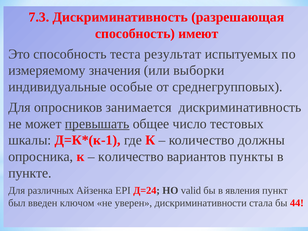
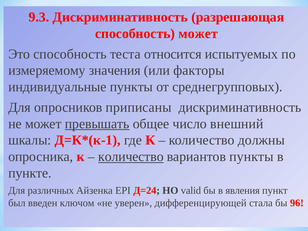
7.3: 7.3 -> 9.3
способность имеют: имеют -> может
результат: результат -> относится
выборки: выборки -> факторы
индивидуальные особые: особые -> пункты
занимается: занимается -> приписаны
тестовых: тестовых -> внешний
количество at (131, 157) underline: none -> present
дискриминативности: дискриминативности -> дифференцирующей
44: 44 -> 96
